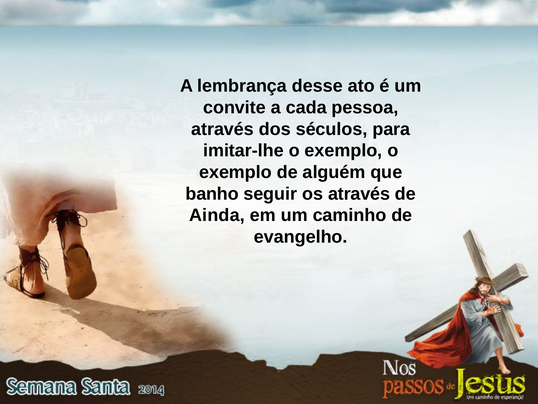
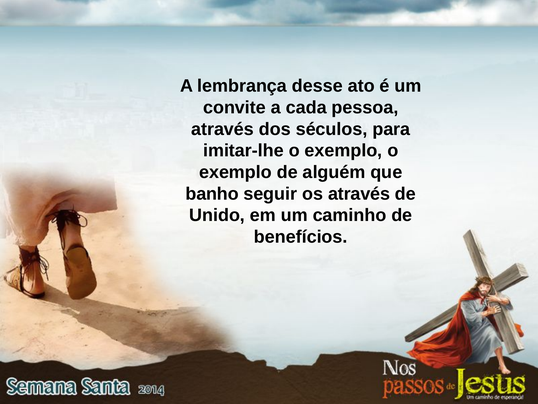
Ainda: Ainda -> Unido
evangelho: evangelho -> benefícios
